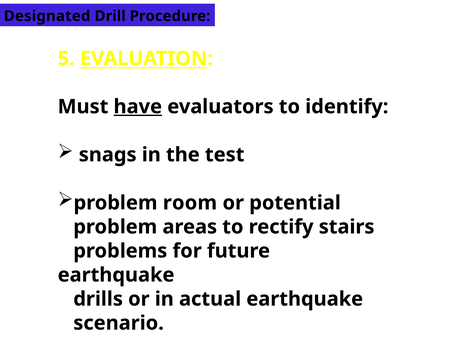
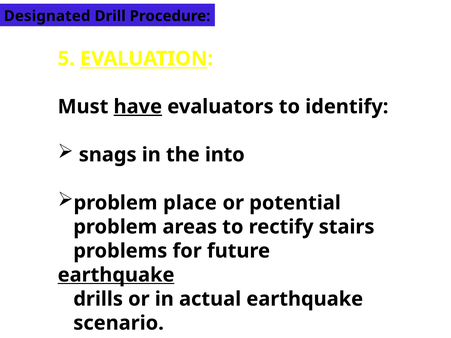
test: test -> into
room: room -> place
earthquake at (116, 275) underline: none -> present
